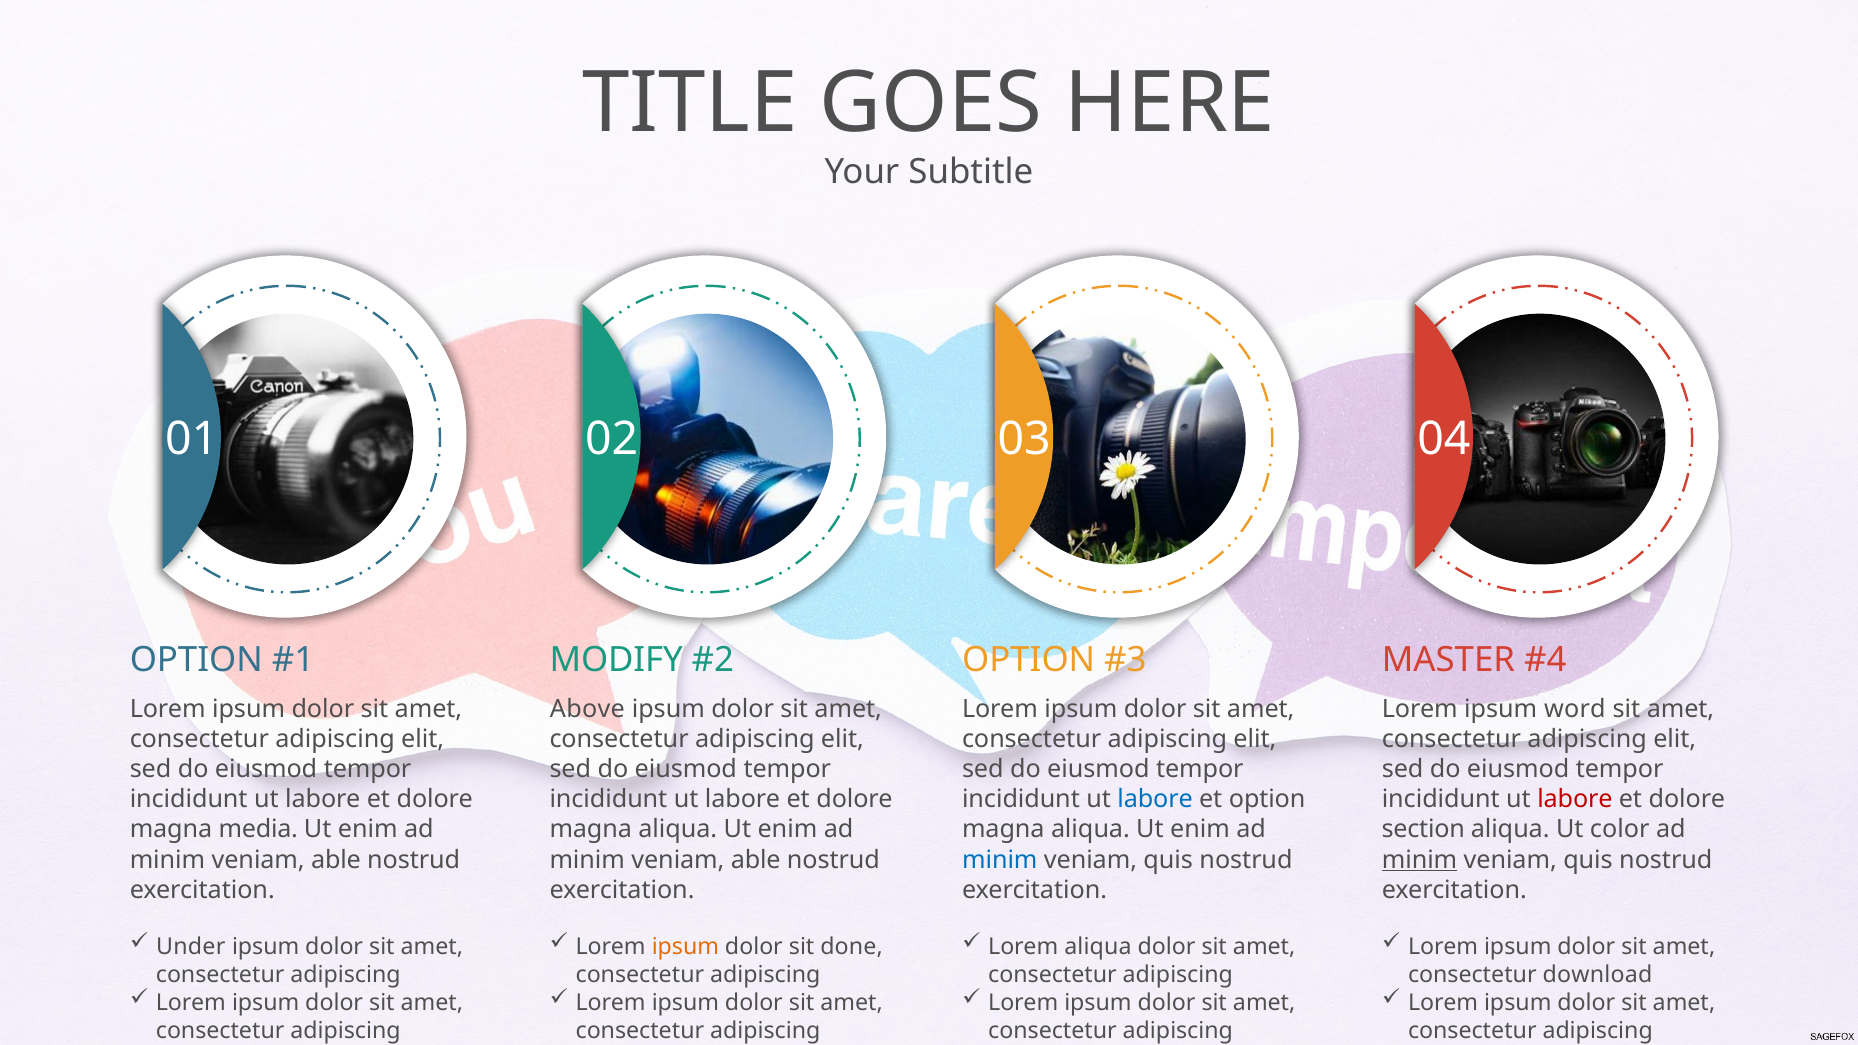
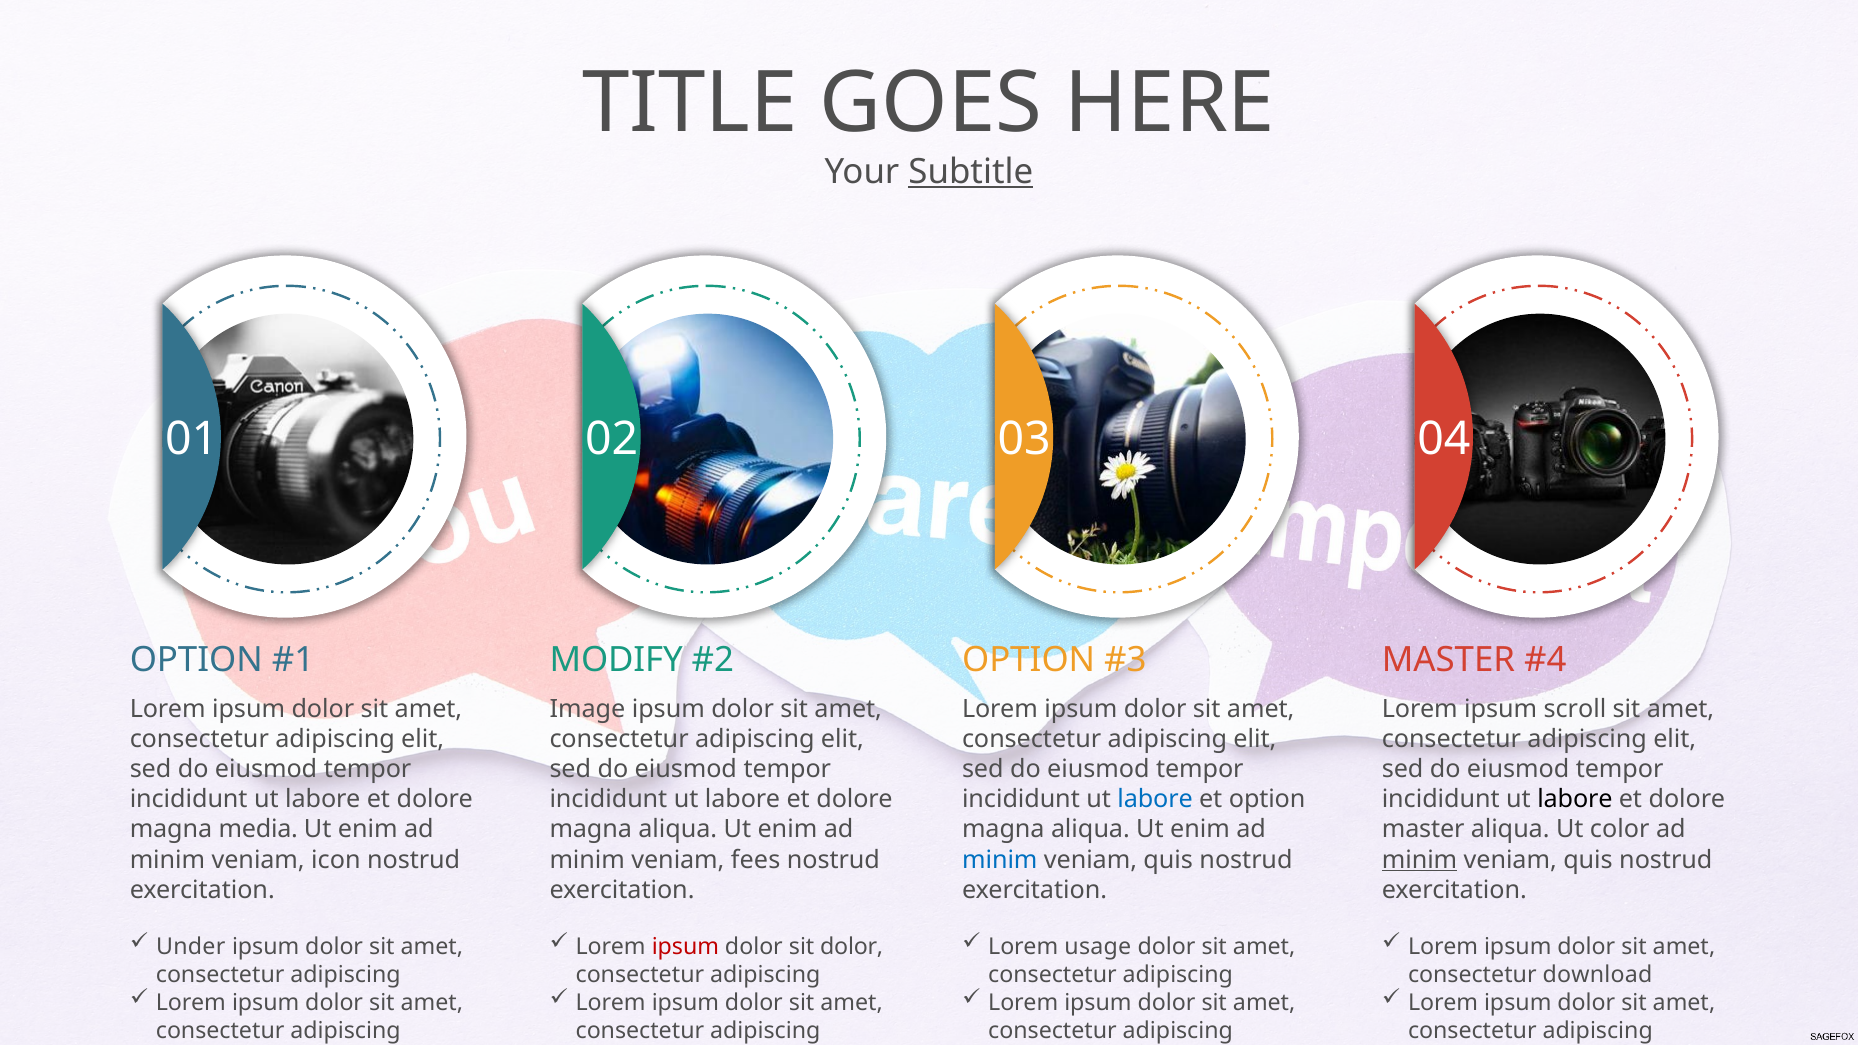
Subtitle underline: none -> present
Above: Above -> Image
word: word -> scroll
labore at (1575, 800) colour: red -> black
section at (1423, 830): section -> master
able at (336, 860): able -> icon
able at (756, 860): able -> fees
ipsum at (685, 947) colour: orange -> red
sit done: done -> dolor
Lorem aliqua: aliqua -> usage
